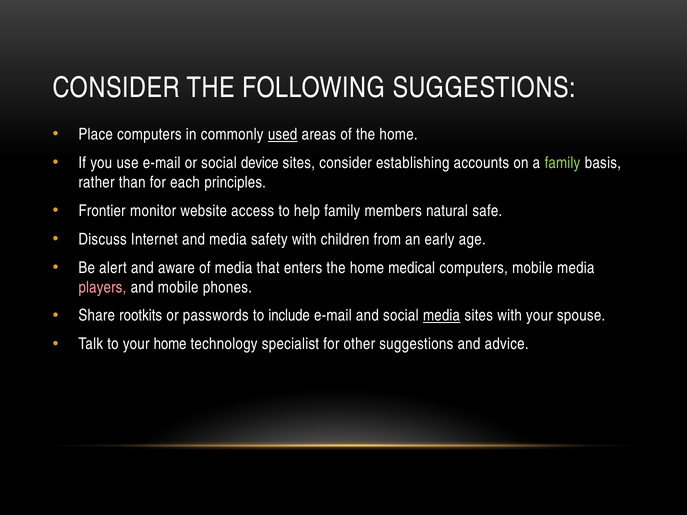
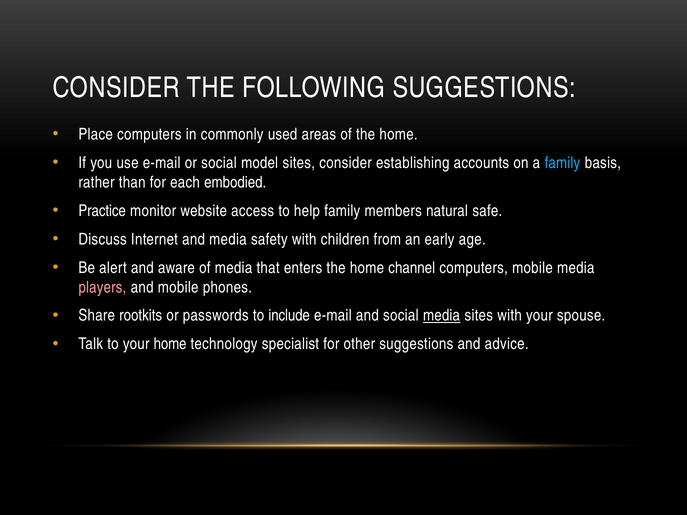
used underline: present -> none
device: device -> model
family at (562, 163) colour: light green -> light blue
principles: principles -> embodied
Frontier: Frontier -> Practice
medical: medical -> channel
